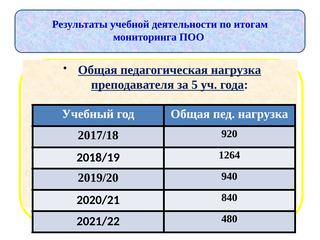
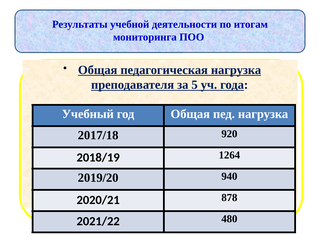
840: 840 -> 878
